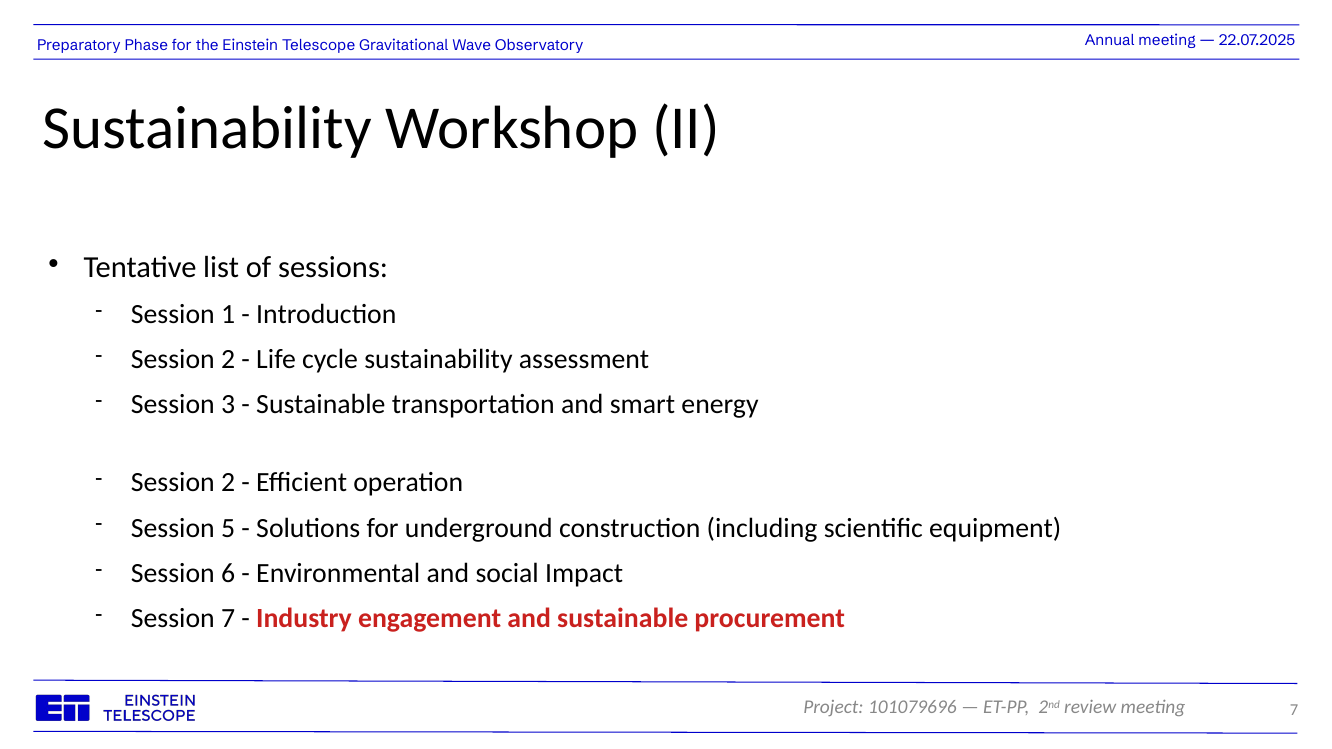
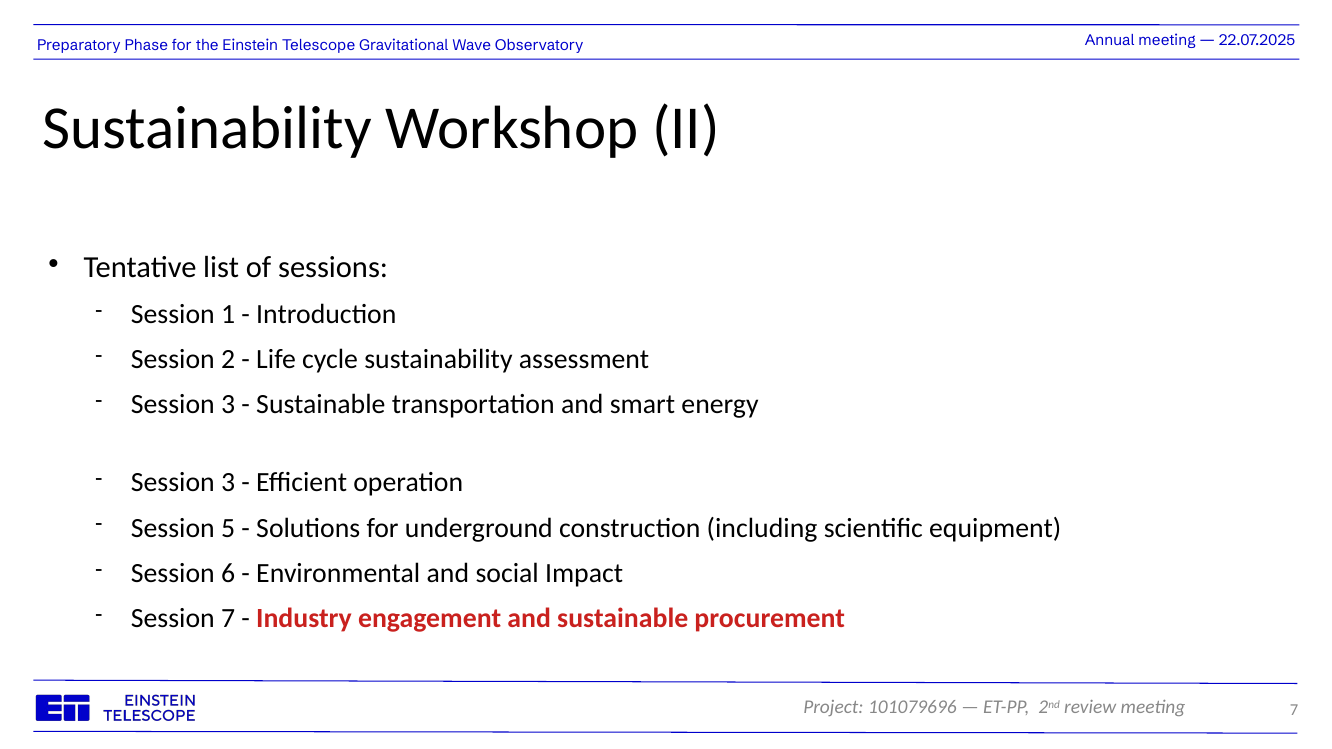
2 at (228, 483): 2 -> 3
